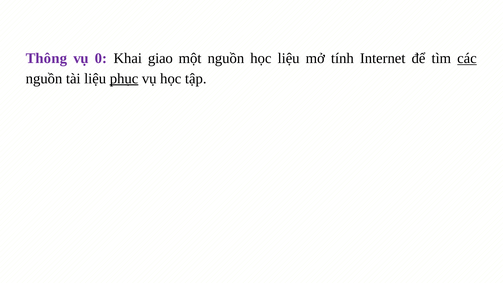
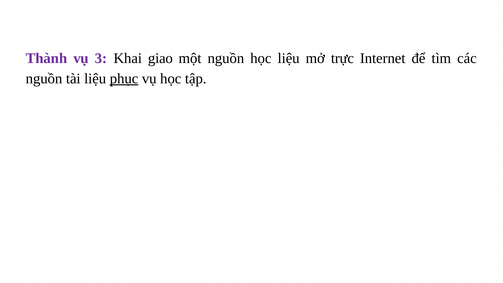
Thông: Thông -> Thành
0: 0 -> 3
tính: tính -> trực
các underline: present -> none
